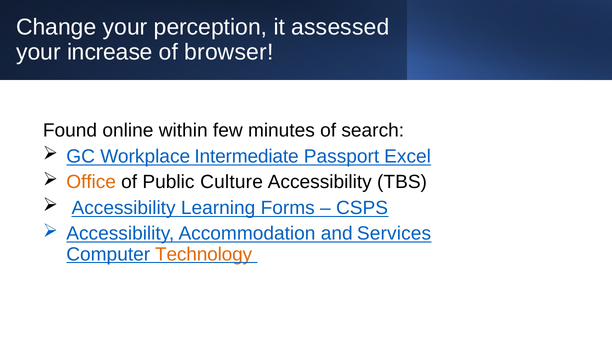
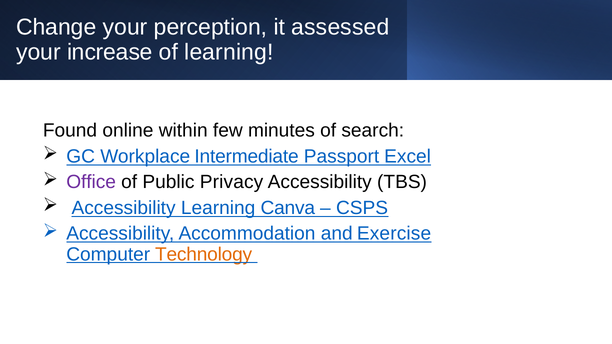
of browser: browser -> learning
Office colour: orange -> purple
Culture: Culture -> Privacy
Forms: Forms -> Canva
Services: Services -> Exercise
